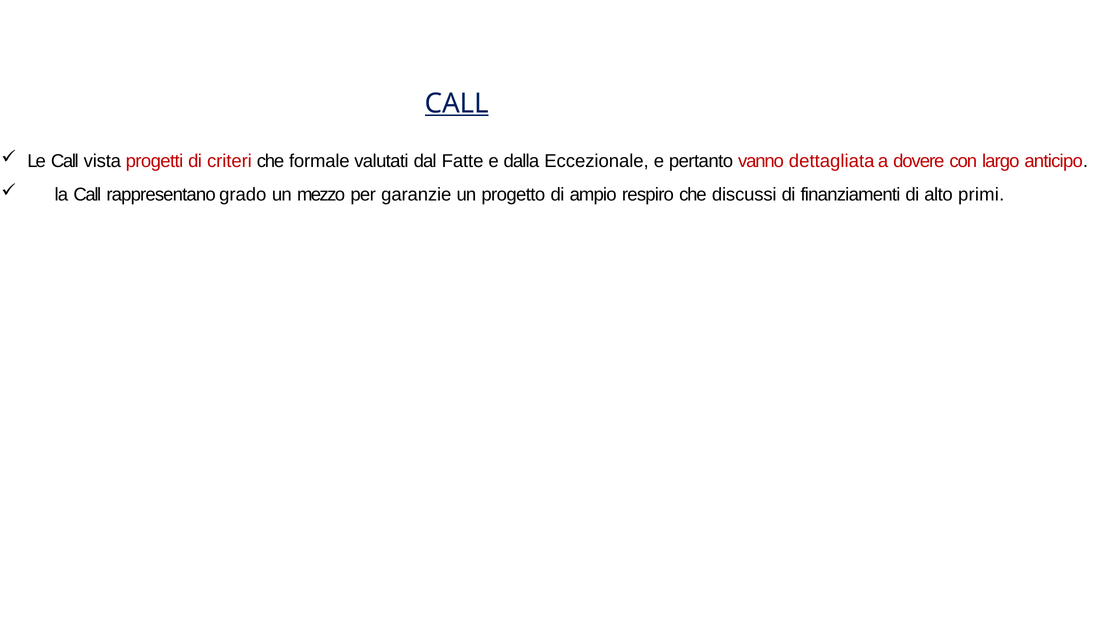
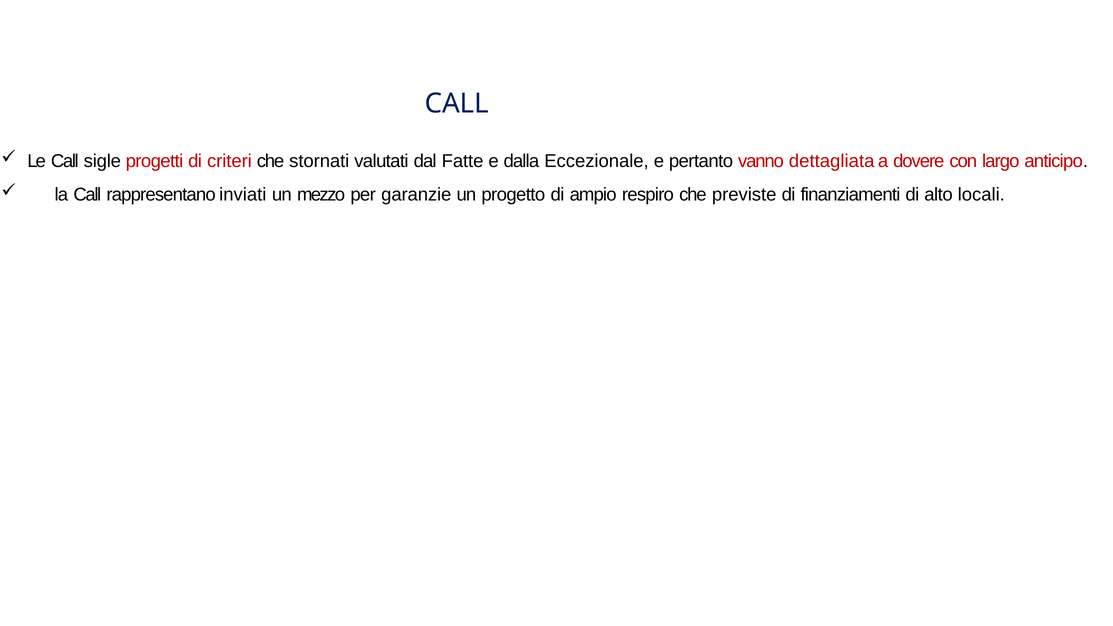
CALL at (457, 103) underline: present -> none
vista: vista -> sigle
formale: formale -> stornati
grado: grado -> inviati
discussi: discussi -> previste
primi: primi -> locali
